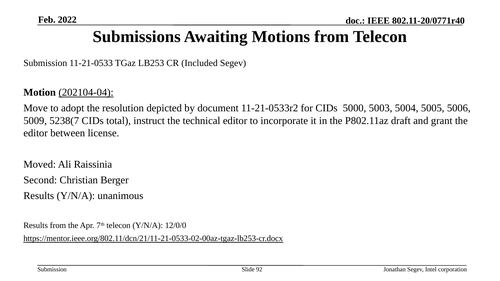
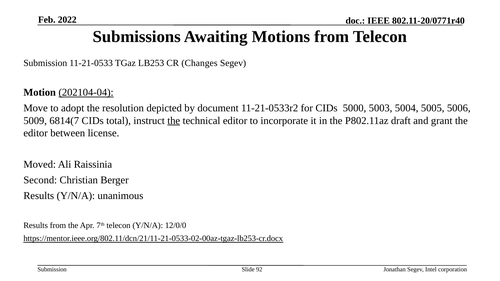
Included: Included -> Changes
5238(7: 5238(7 -> 6814(7
the at (174, 121) underline: none -> present
